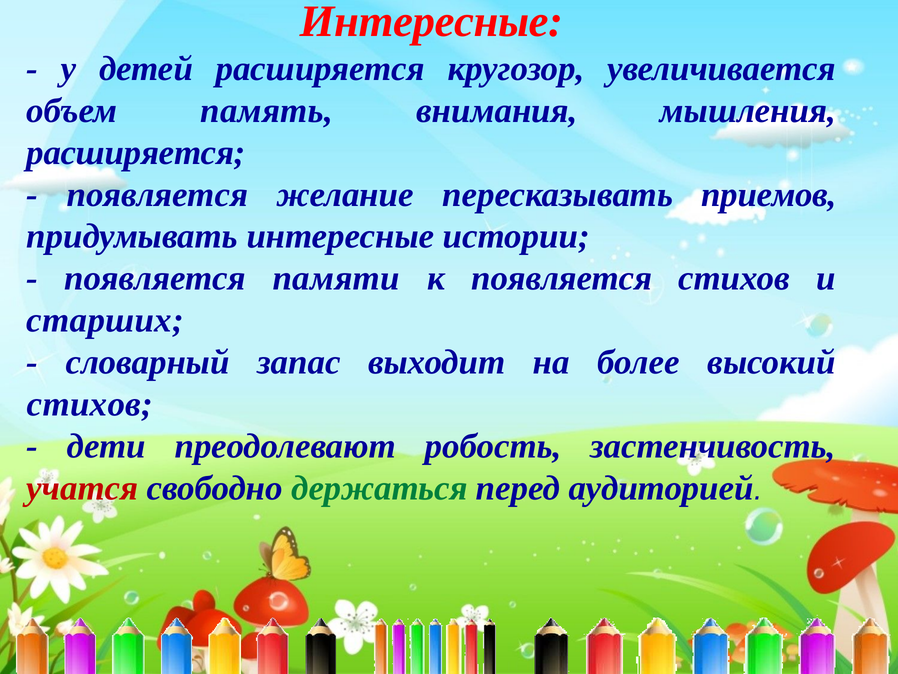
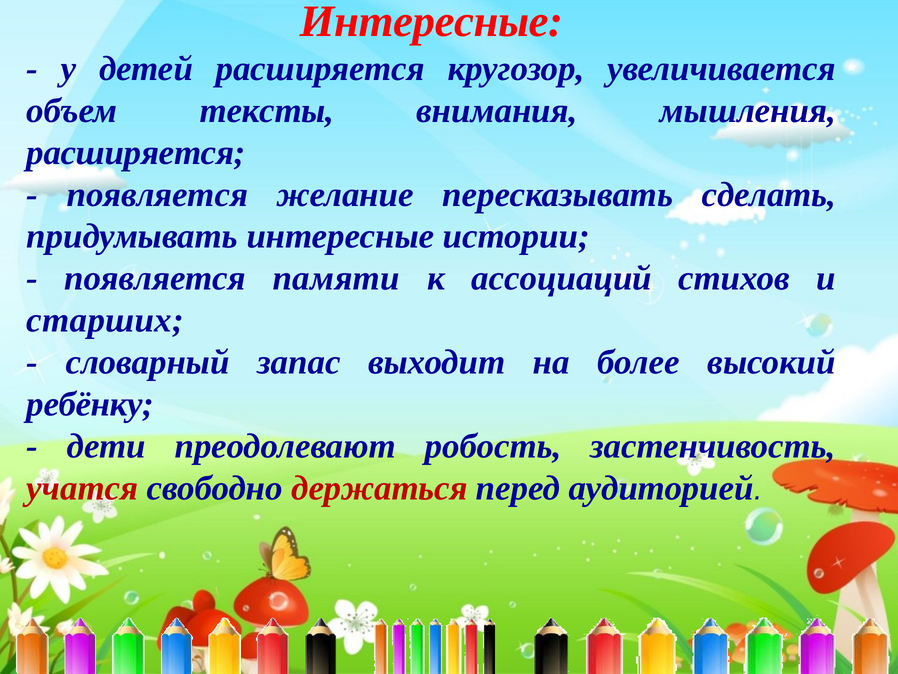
память: память -> тексты
приемов: приемов -> сделать
к появляется: появляется -> ассоциаций
стихов at (90, 404): стихов -> ребёнку
держаться colour: green -> red
